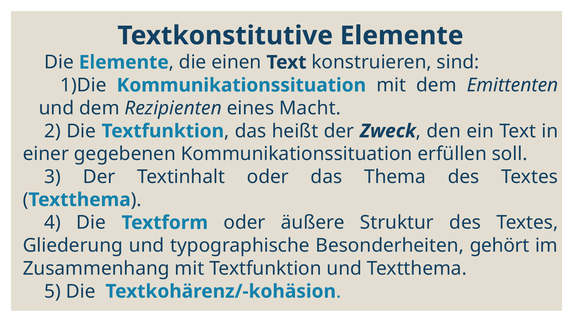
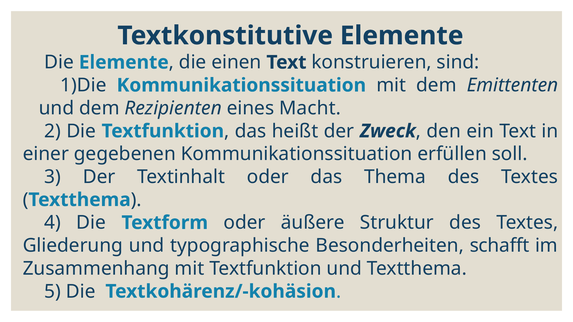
gehört: gehört -> schafft
